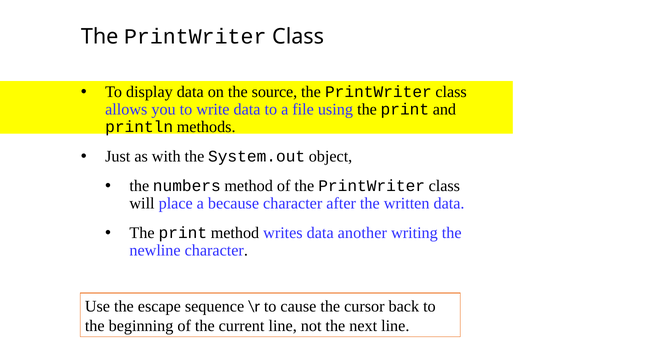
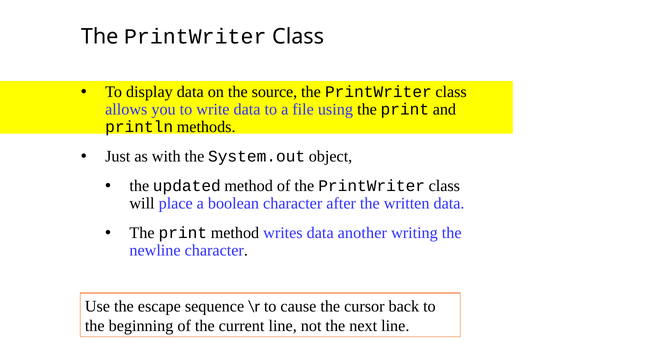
numbers: numbers -> updated
because: because -> boolean
